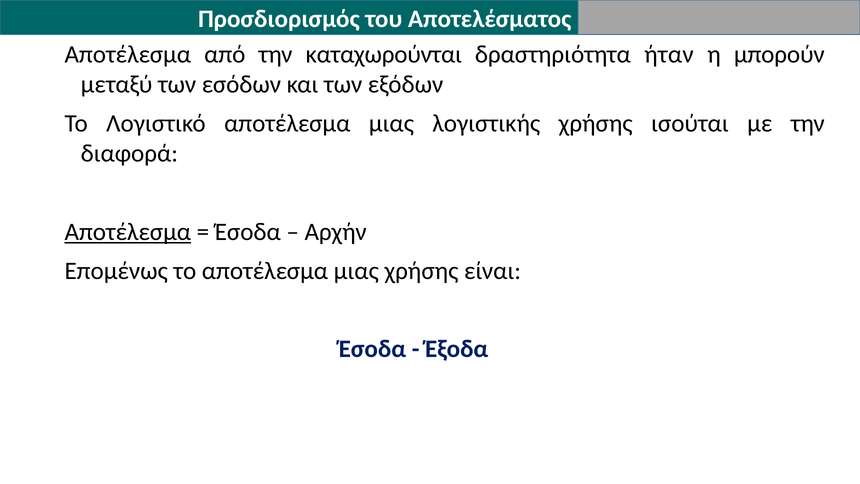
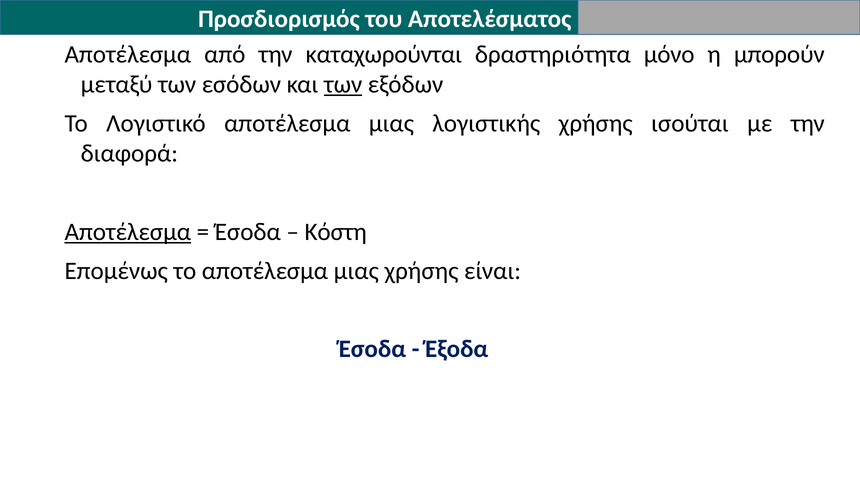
ήταν: ήταν -> μόνο
των at (343, 85) underline: none -> present
Αρχήν: Αρχήν -> Κόστη
